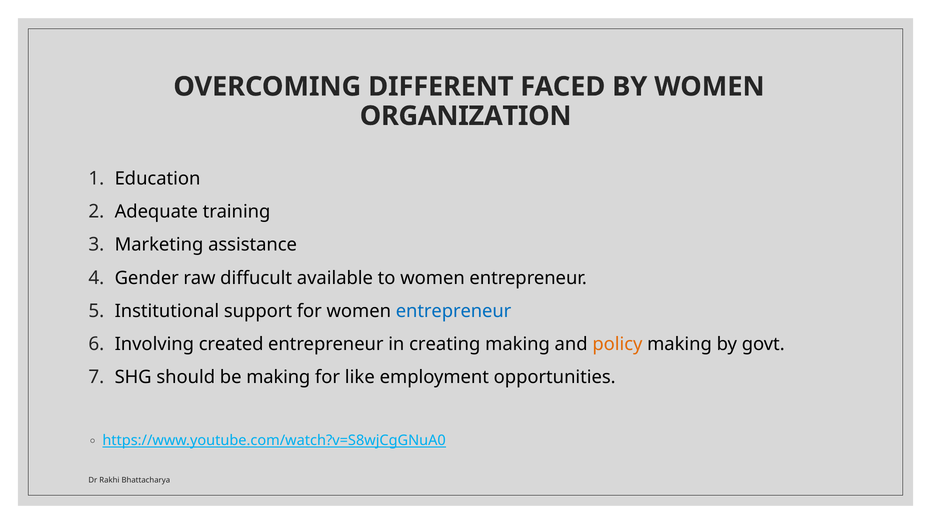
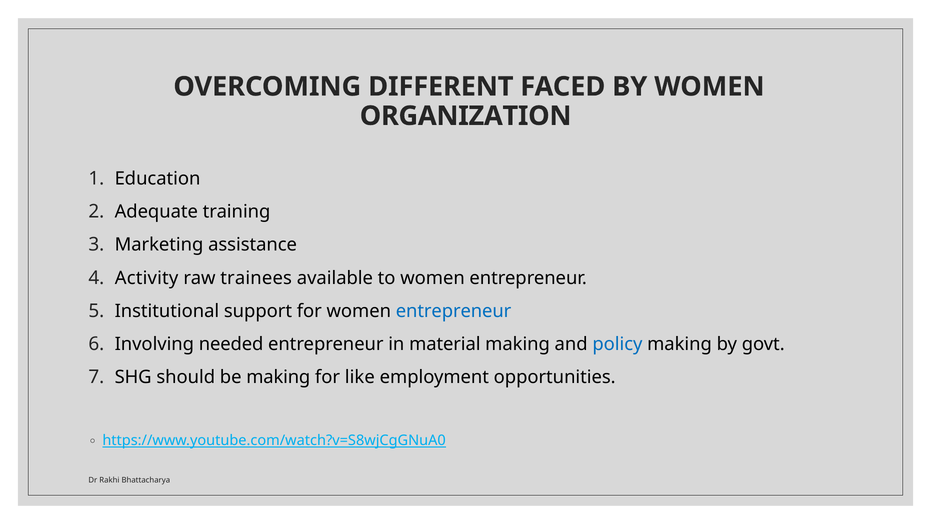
Gender: Gender -> Activity
diffucult: diffucult -> trainees
created: created -> needed
creating: creating -> material
policy colour: orange -> blue
